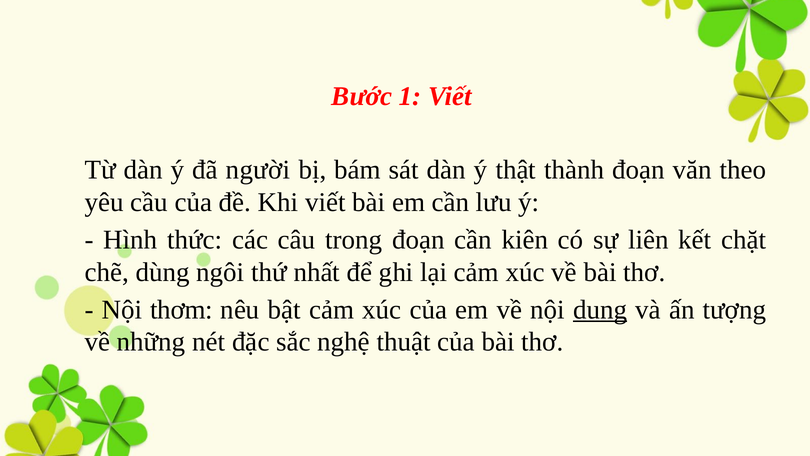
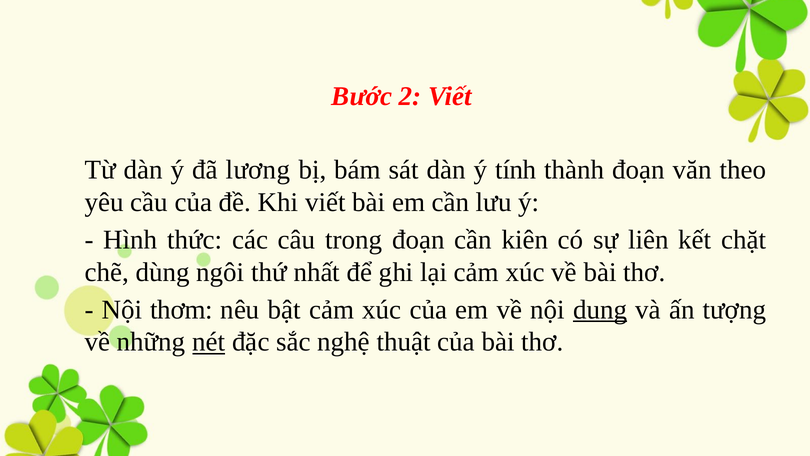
1: 1 -> 2
người: người -> lương
thật: thật -> tính
nét underline: none -> present
